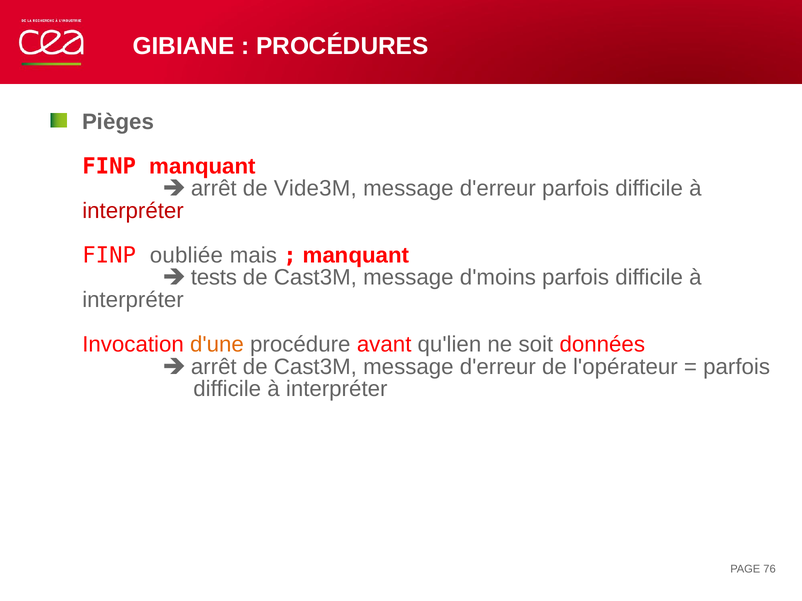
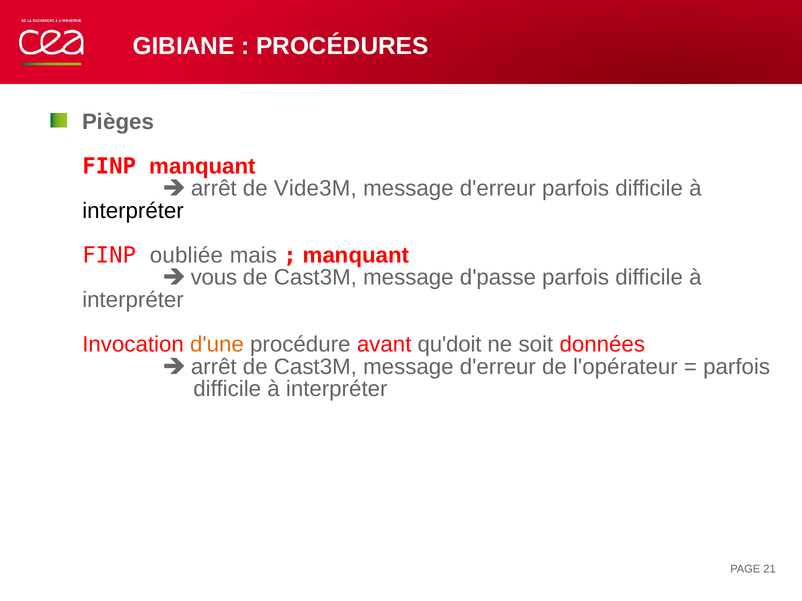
interpréter at (133, 211) colour: red -> black
tests: tests -> vous
d'moins: d'moins -> d'passe
qu'lien: qu'lien -> qu'doit
76: 76 -> 21
